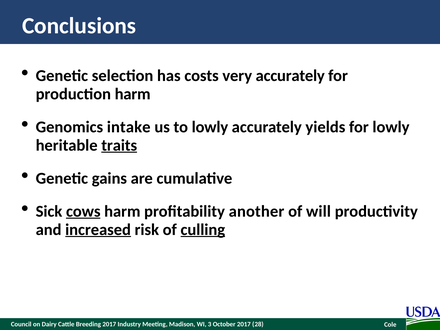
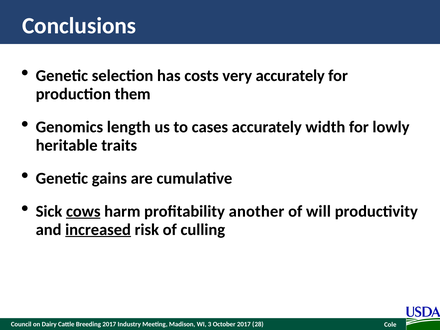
production harm: harm -> them
intake: intake -> length
to lowly: lowly -> cases
yields: yields -> width
traits underline: present -> none
culling underline: present -> none
